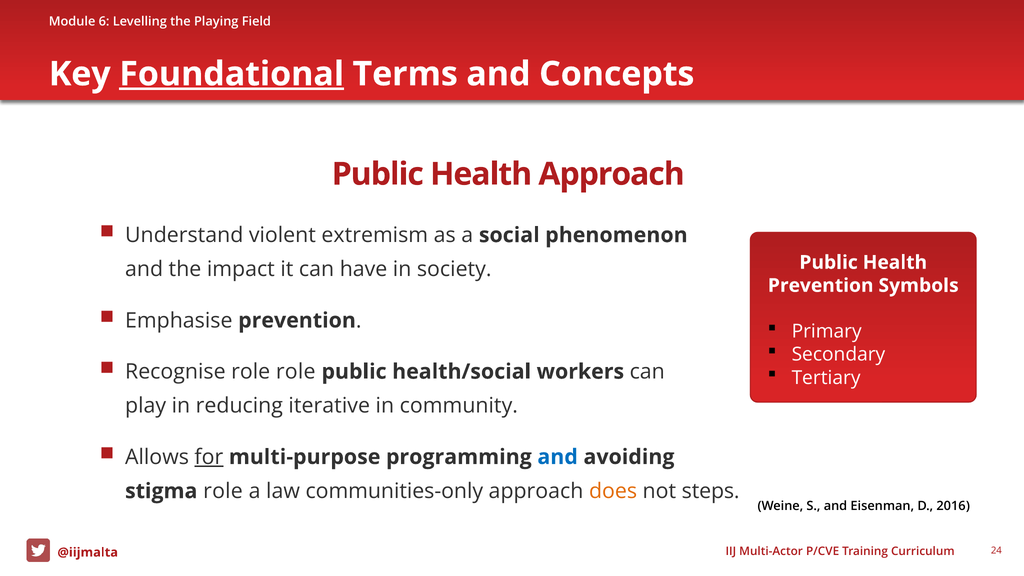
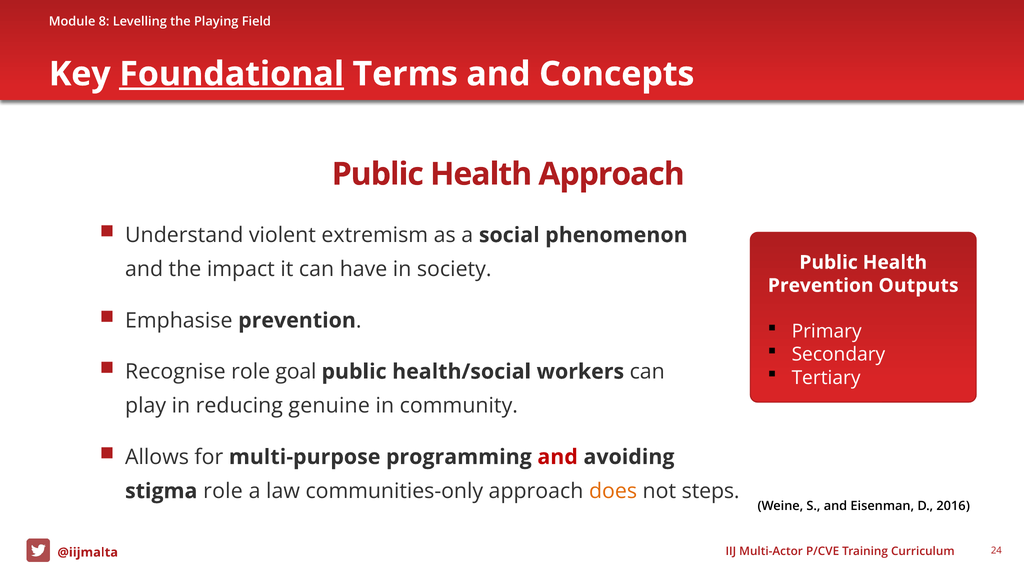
6: 6 -> 8
Symbols: Symbols -> Outputs
role role: role -> goal
iterative: iterative -> genuine
for underline: present -> none
and at (558, 457) colour: blue -> red
